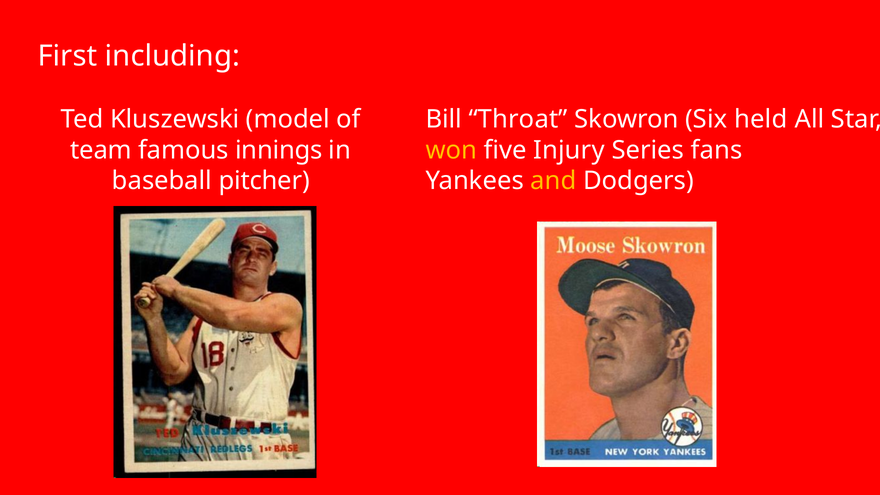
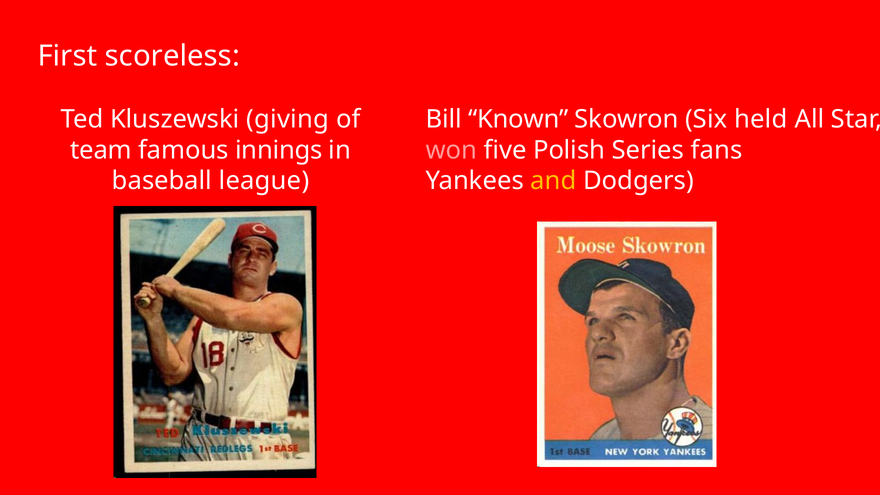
including: including -> scoreless
model: model -> giving
Throat: Throat -> Known
won colour: yellow -> pink
Injury: Injury -> Polish
pitcher: pitcher -> league
